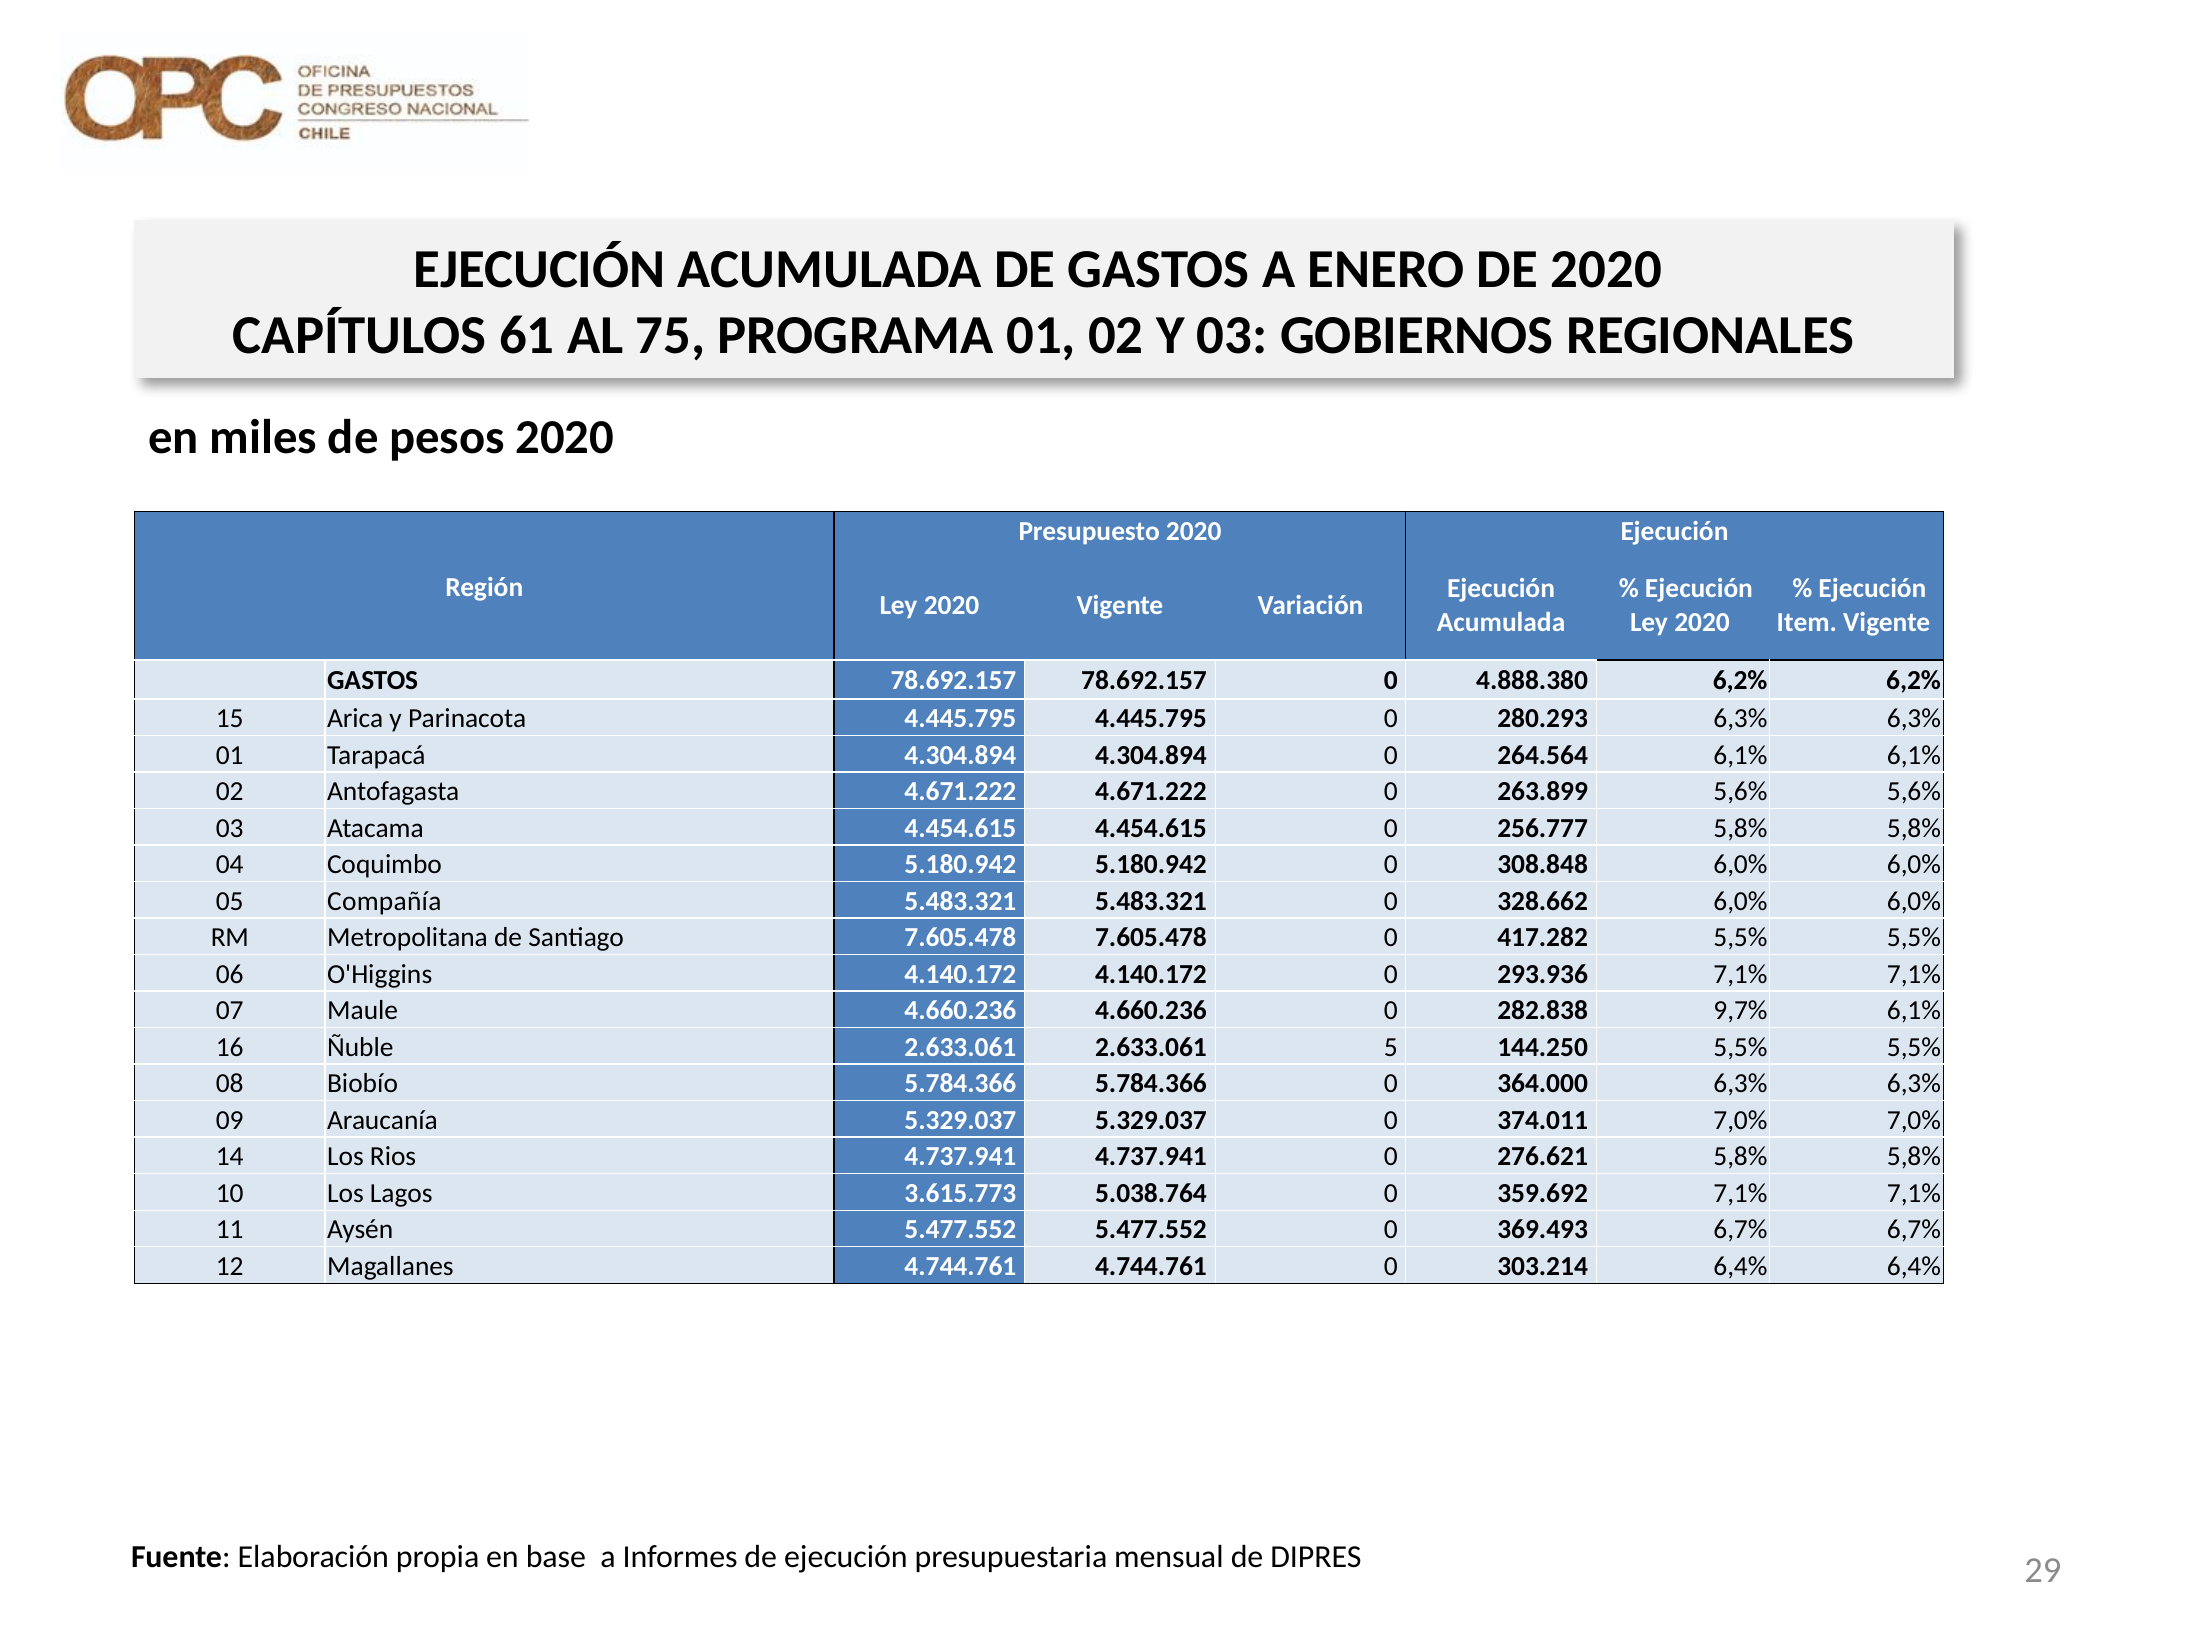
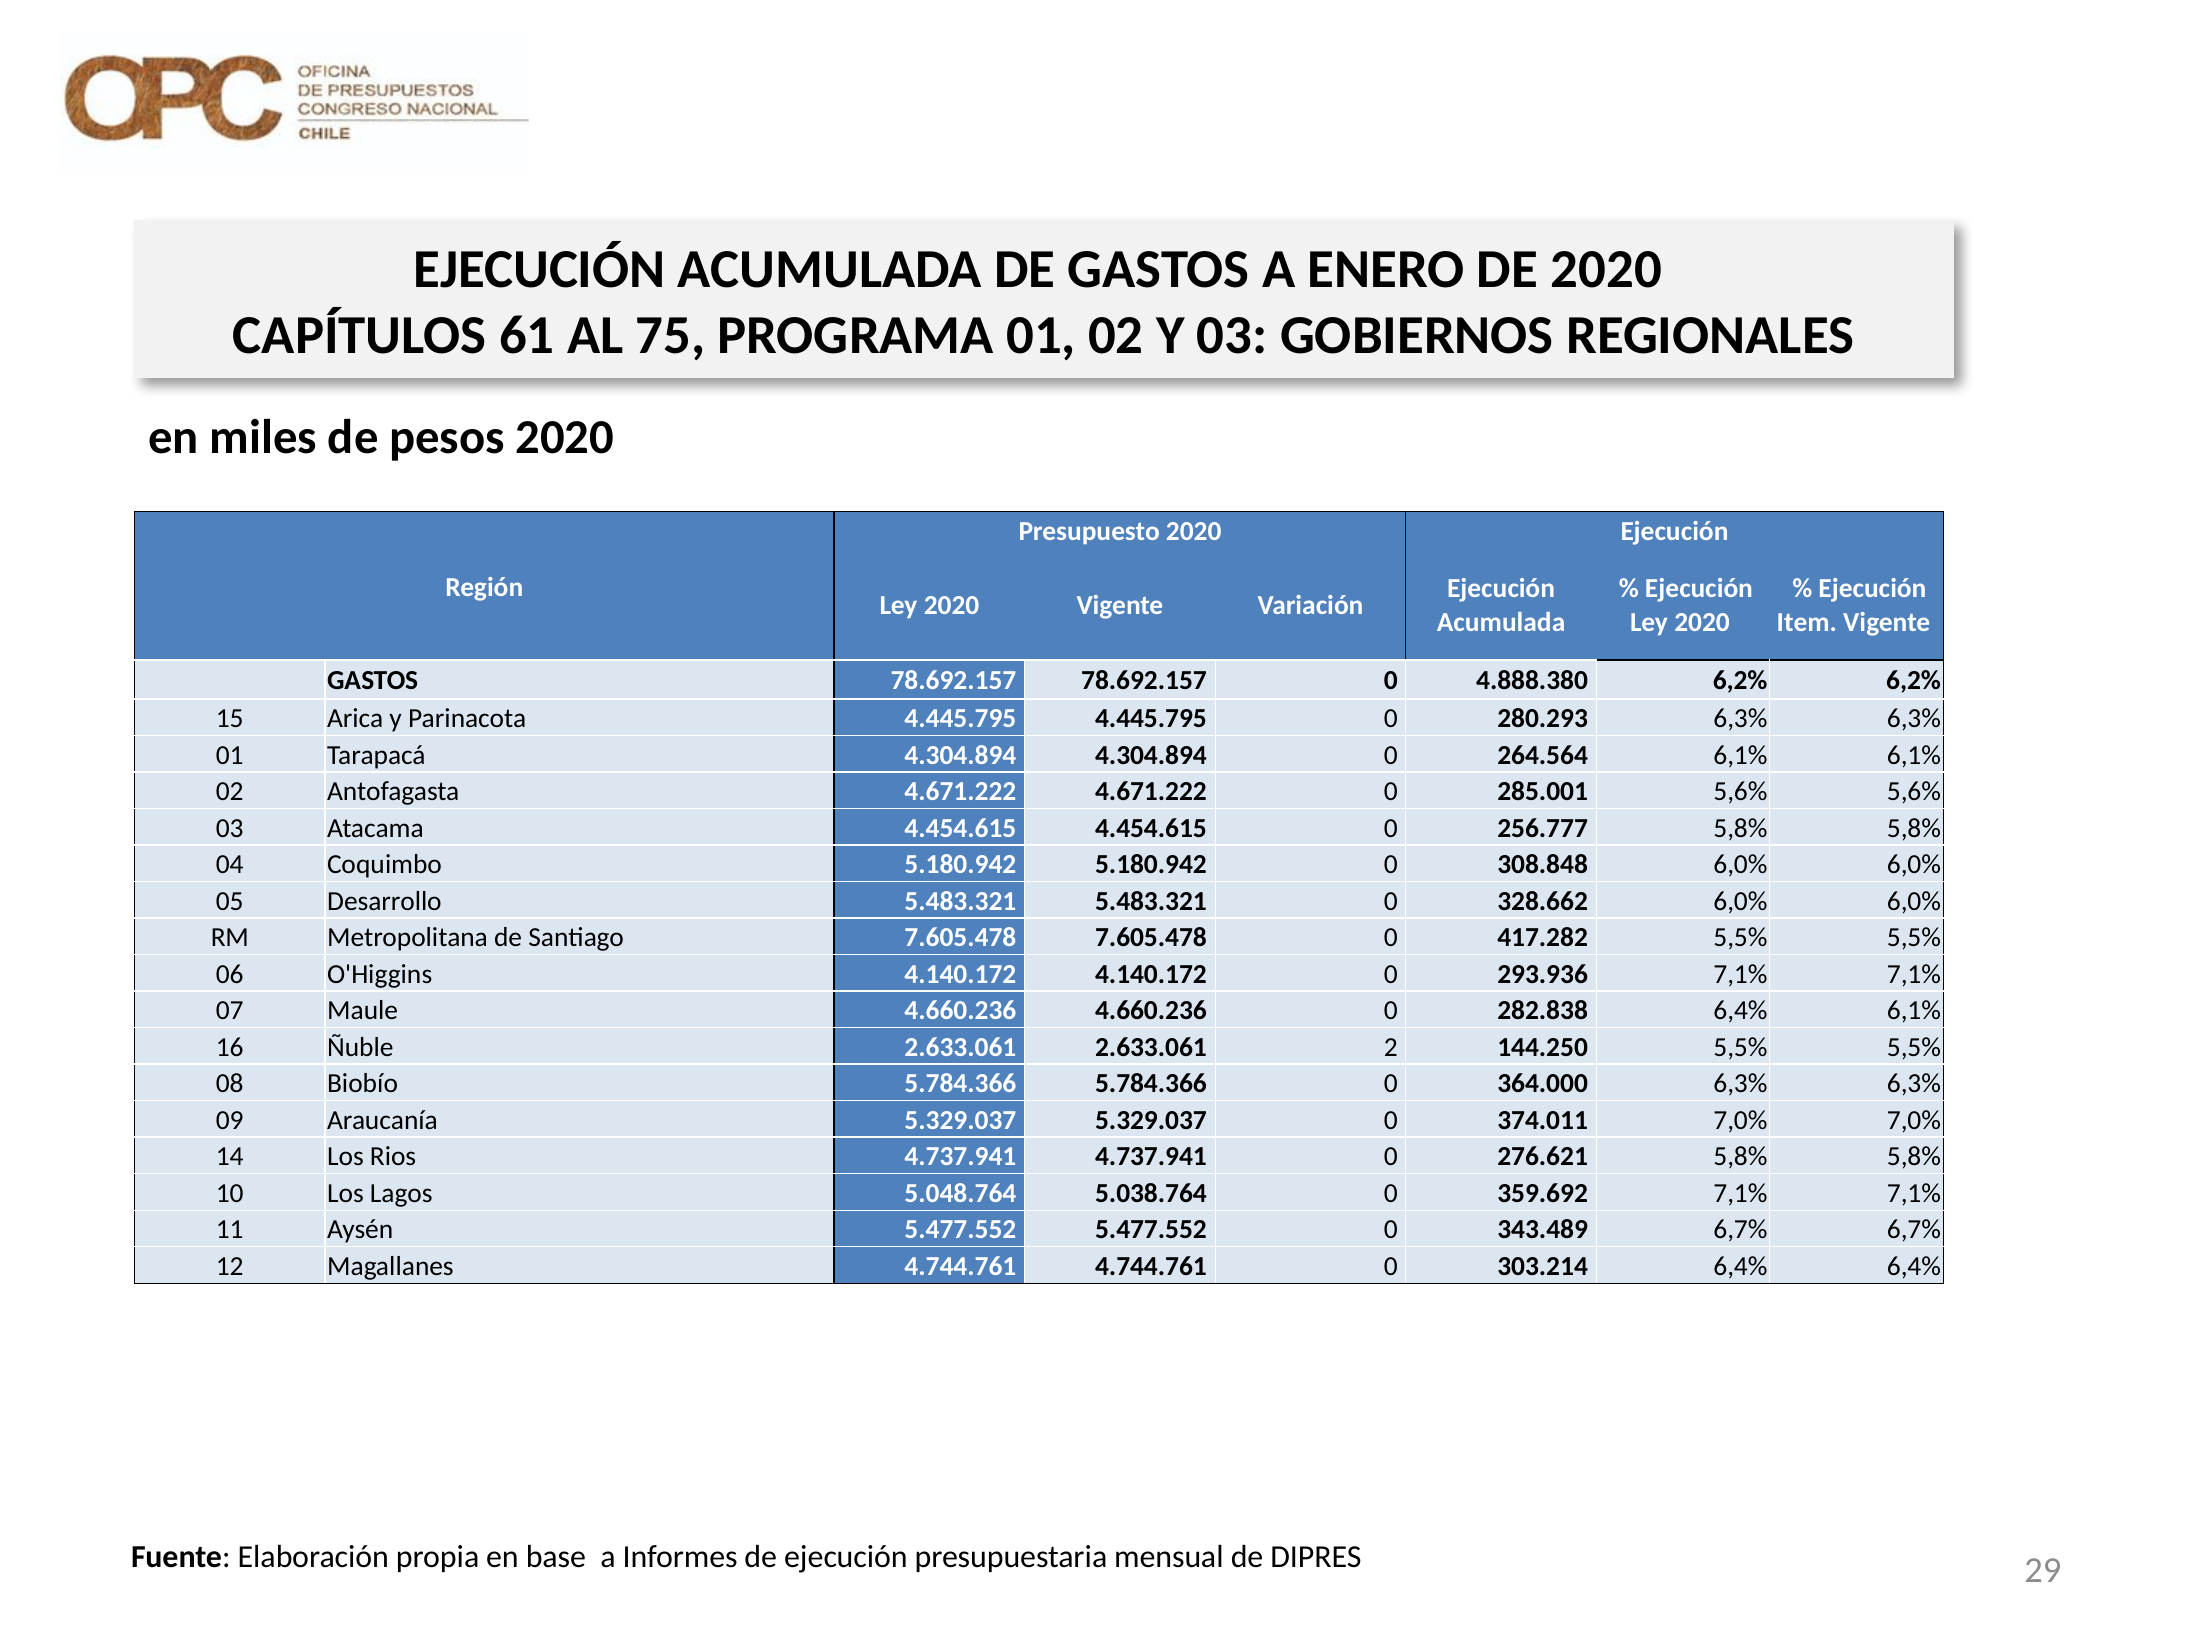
263.899: 263.899 -> 285.001
Compañía: Compañía -> Desarrollo
282.838 9,7%: 9,7% -> 6,4%
5: 5 -> 2
3.615.773: 3.615.773 -> 5.048.764
369.493: 369.493 -> 343.489
